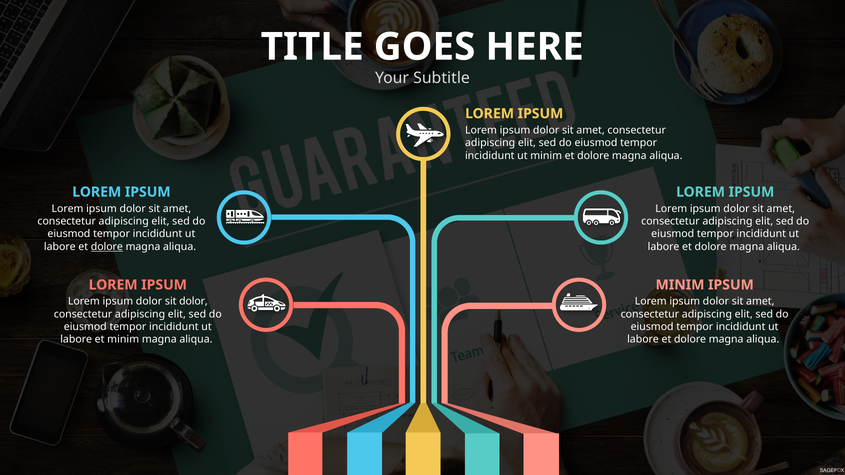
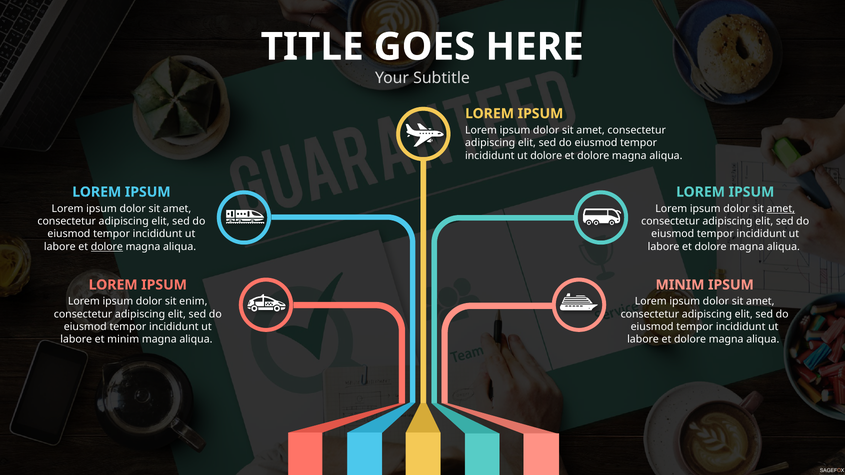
ut minim: minim -> dolore
amet at (781, 209) underline: none -> present
sit dolor: dolor -> enim
